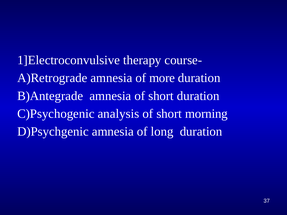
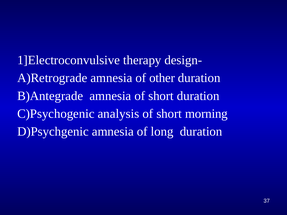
course-: course- -> design-
more: more -> other
